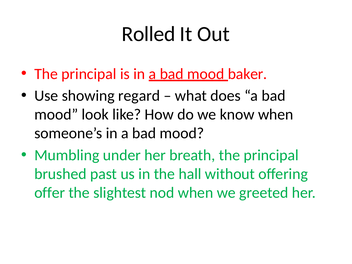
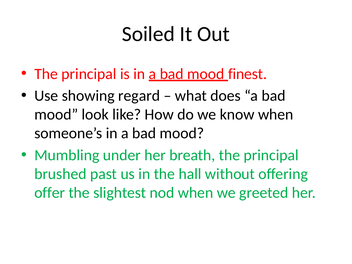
Rolled: Rolled -> Soiled
baker: baker -> finest
